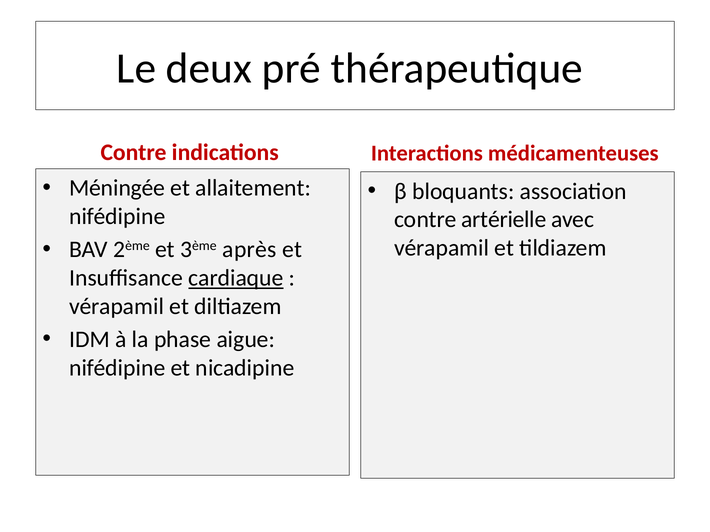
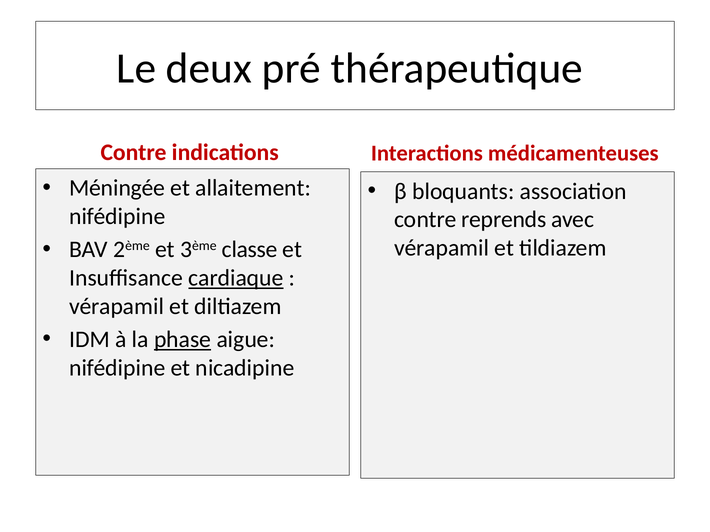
artérielle: artérielle -> reprends
après: après -> classe
phase underline: none -> present
